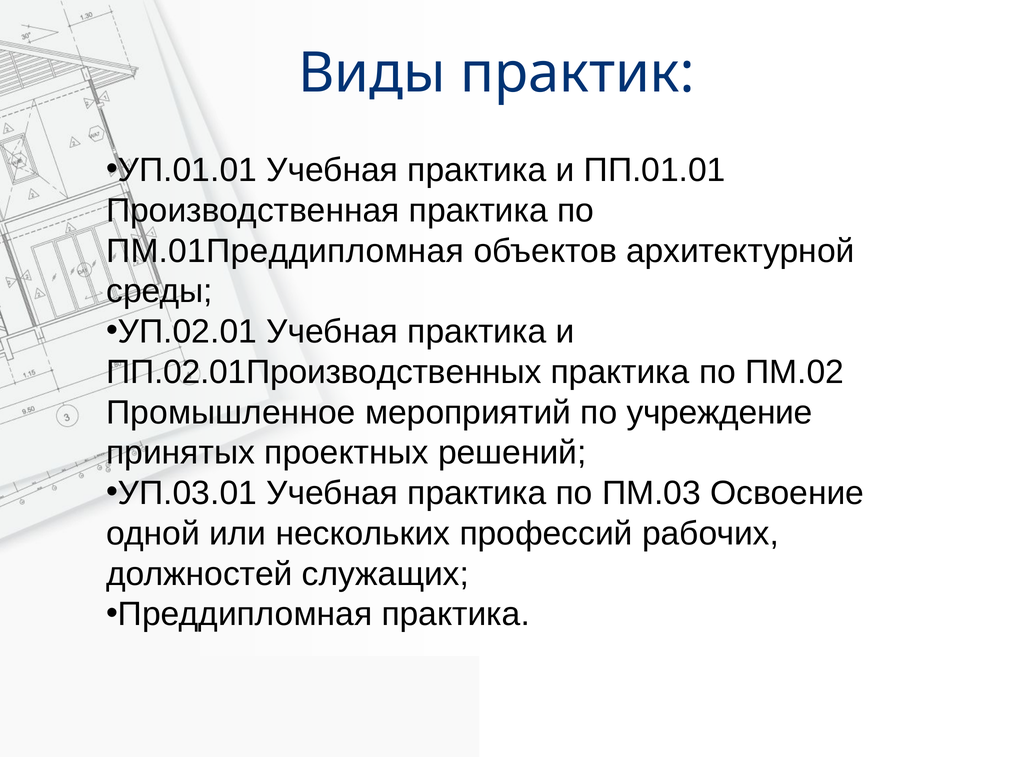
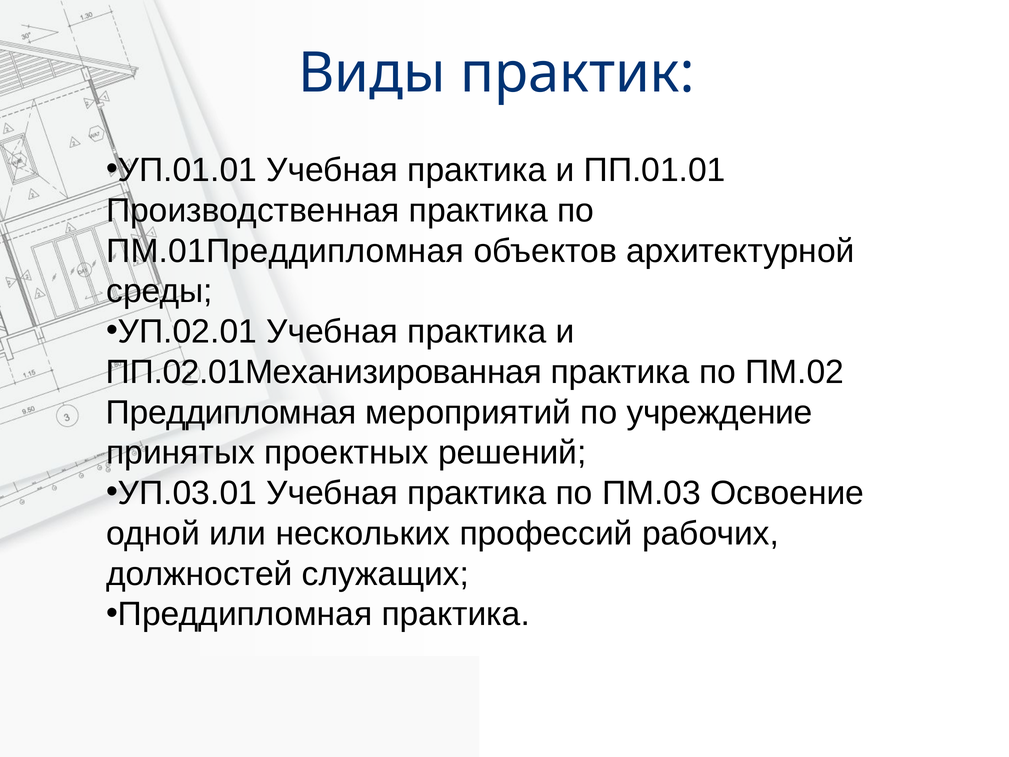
ПП.02.01Производственных: ПП.02.01Производственных -> ПП.02.01Механизированная
Промышленное at (231, 412): Промышленное -> Преддипломная
